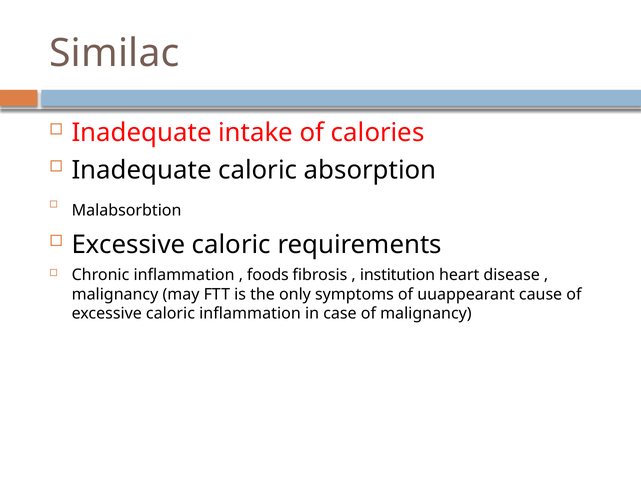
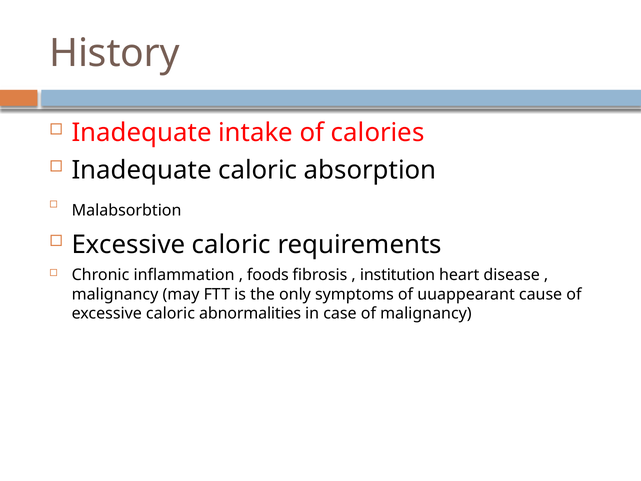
Similac: Similac -> History
caloric inflammation: inflammation -> abnormalities
